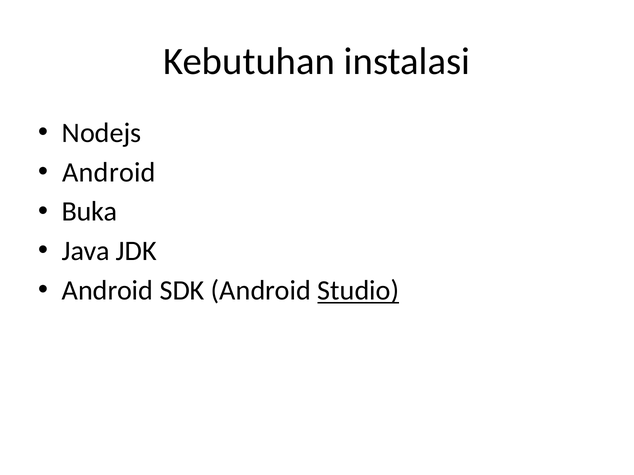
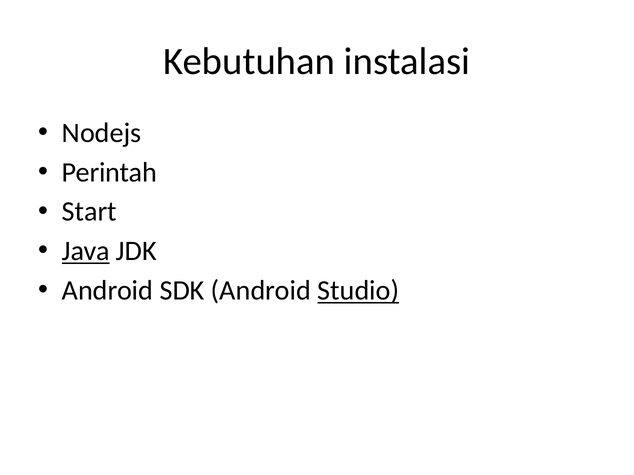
Android at (109, 172): Android -> Perintah
Buka: Buka -> Start
Java underline: none -> present
